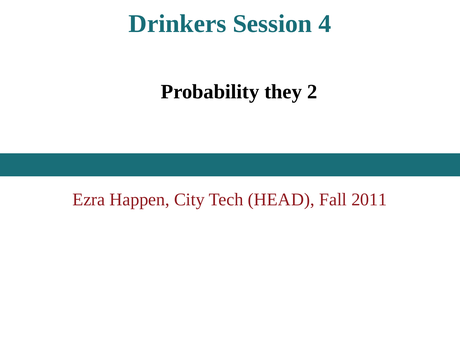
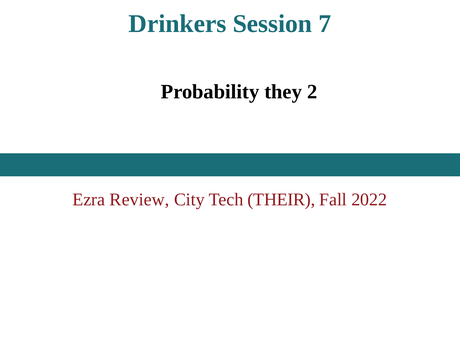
4: 4 -> 7
Happen: Happen -> Review
HEAD: HEAD -> THEIR
2011: 2011 -> 2022
